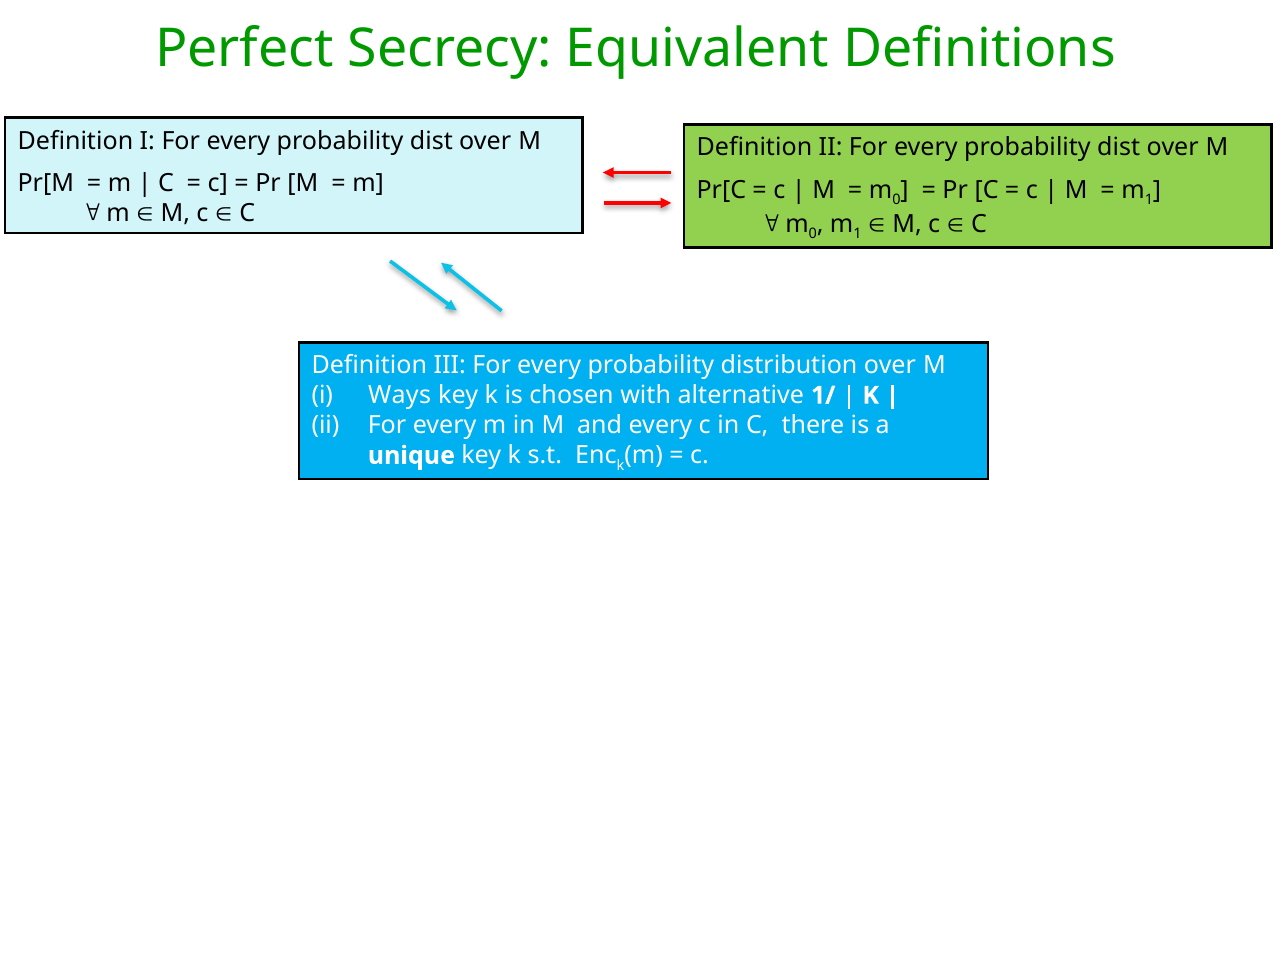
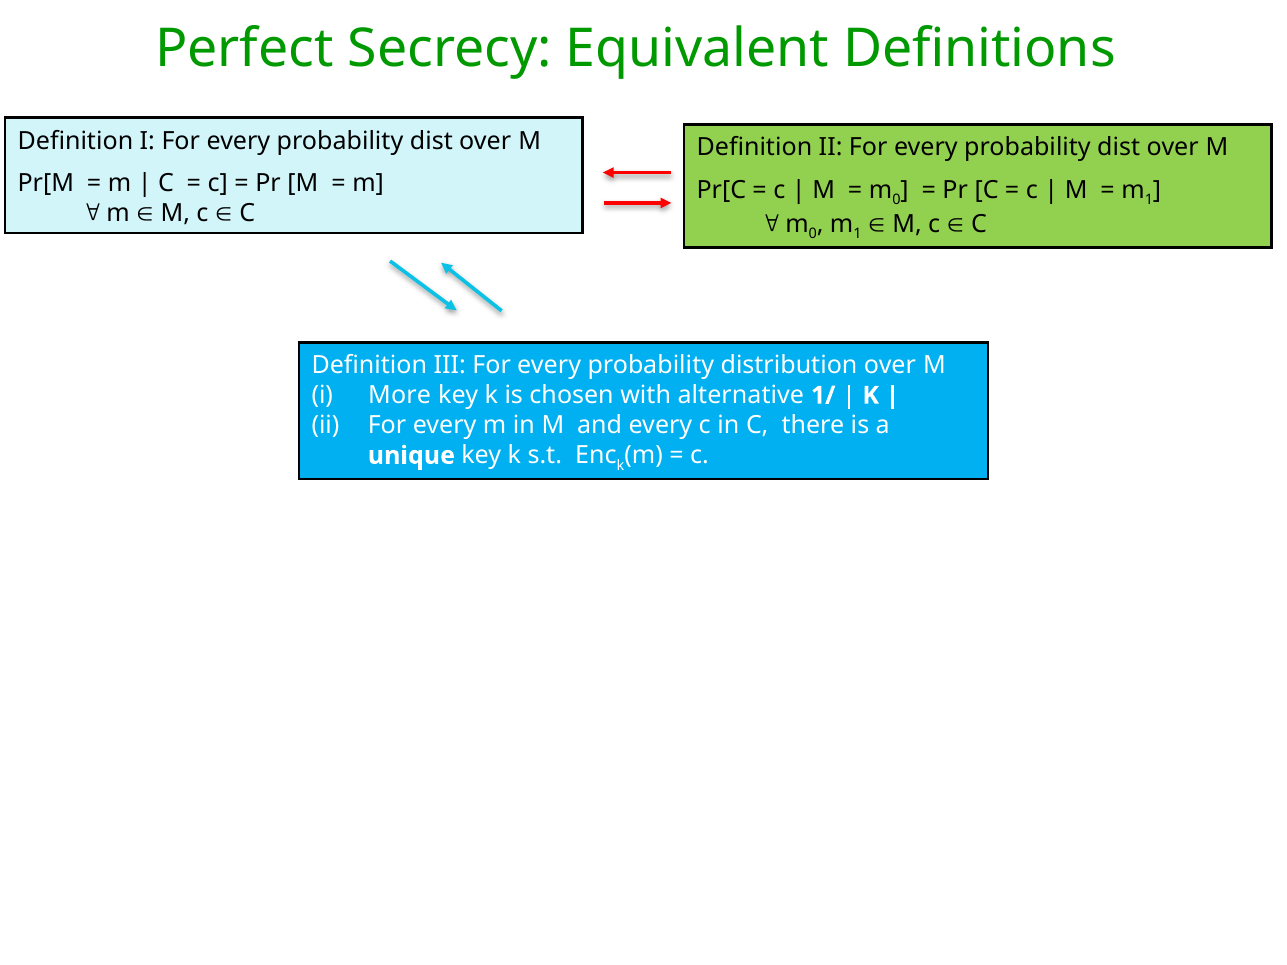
Ways: Ways -> More
